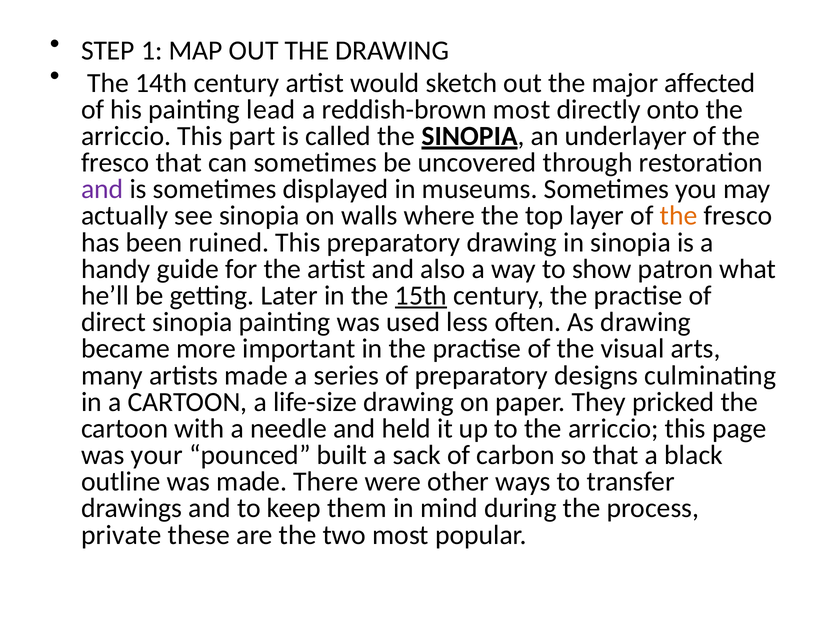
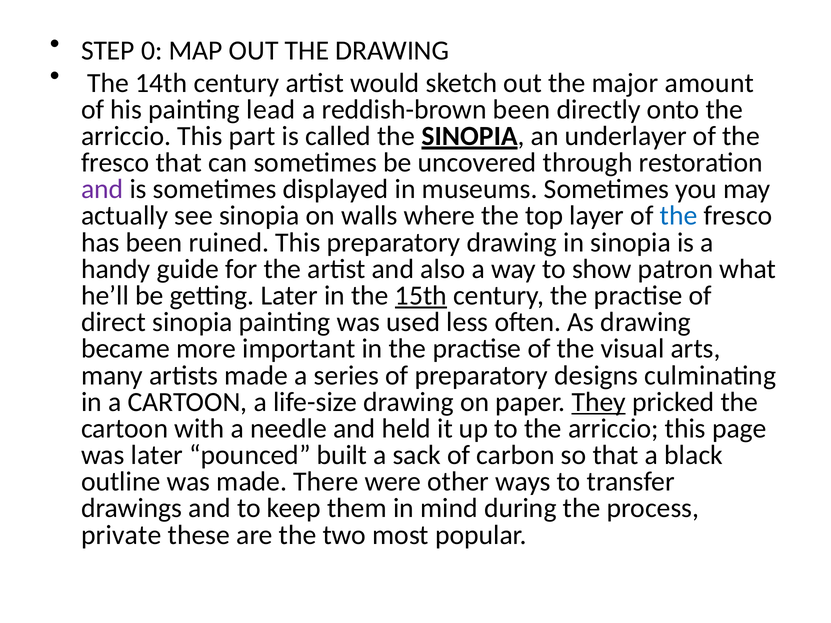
1: 1 -> 0
affected: affected -> amount
reddish-brown most: most -> been
the at (679, 216) colour: orange -> blue
They underline: none -> present
was your: your -> later
